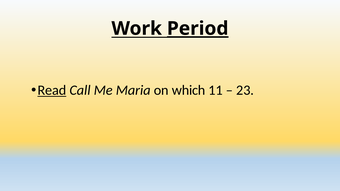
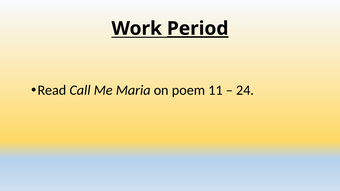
Read underline: present -> none
which: which -> poem
23: 23 -> 24
